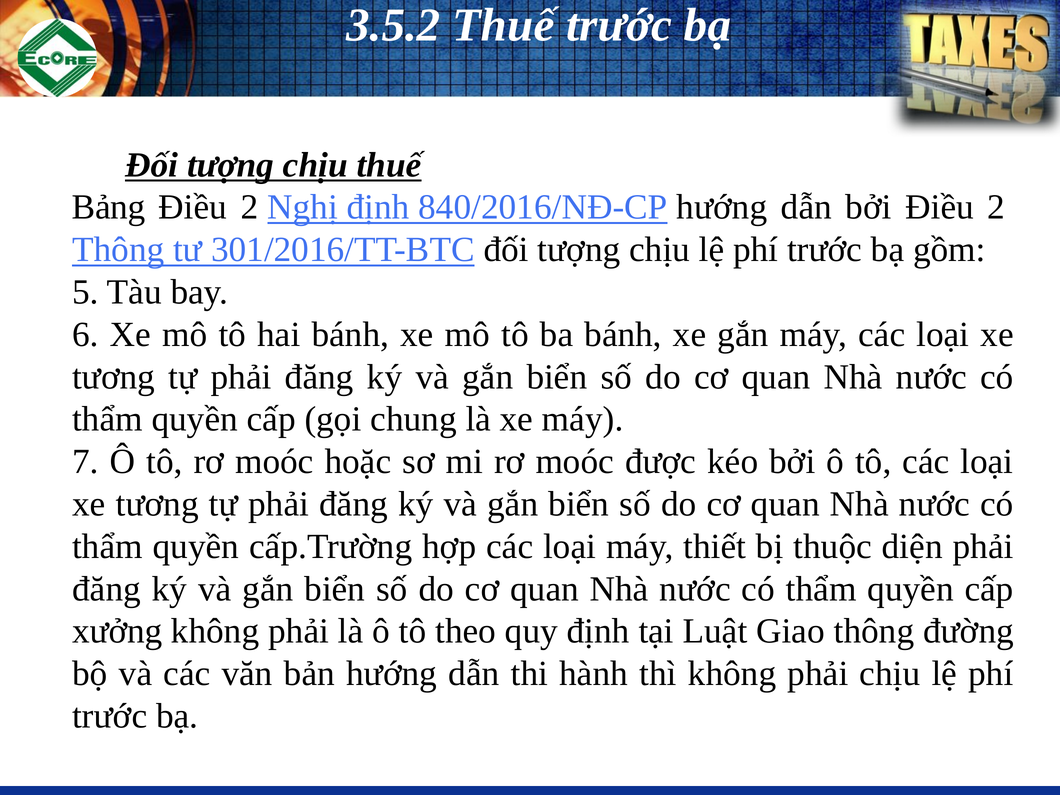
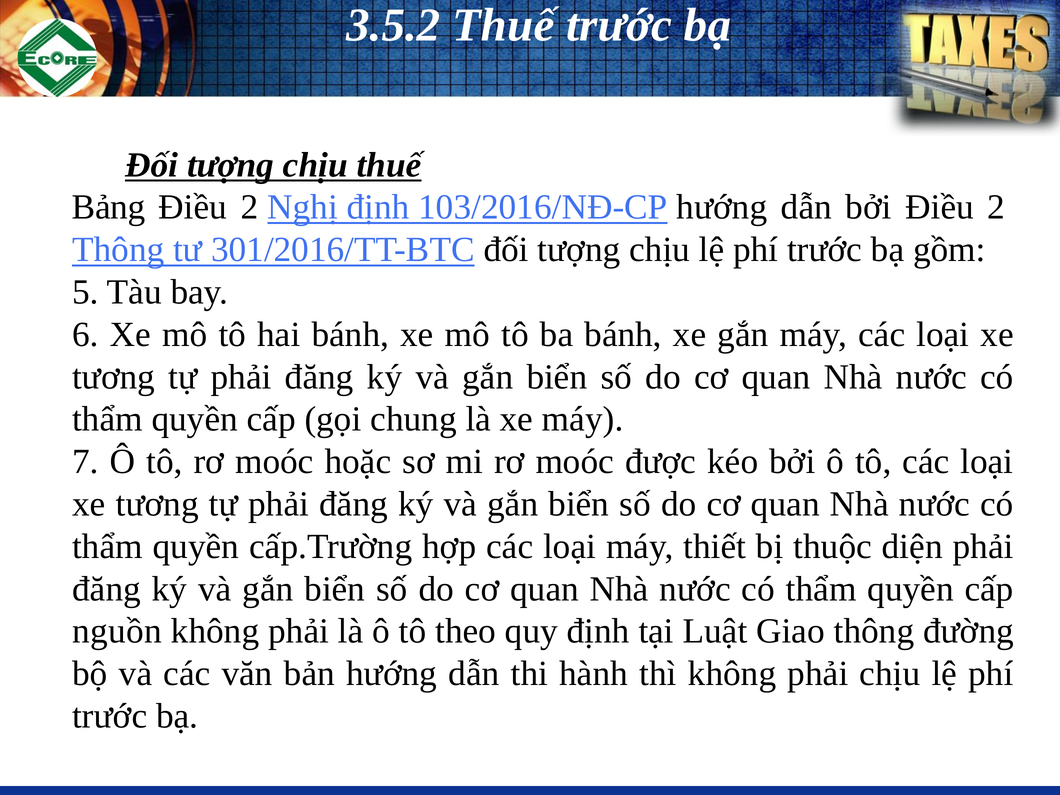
840/2016/NĐ-CP: 840/2016/NĐ-CP -> 103/2016/NĐ-CP
xưởng: xưởng -> nguồn
